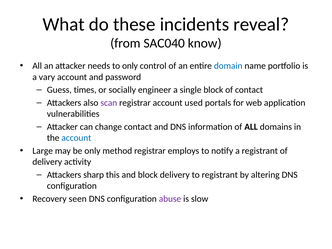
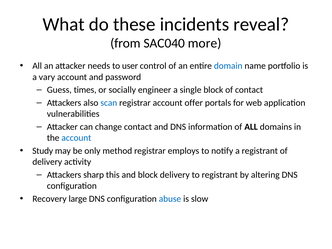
know: know -> more
to only: only -> user
scan colour: purple -> blue
used: used -> offer
Large: Large -> Study
seen: seen -> large
abuse colour: purple -> blue
